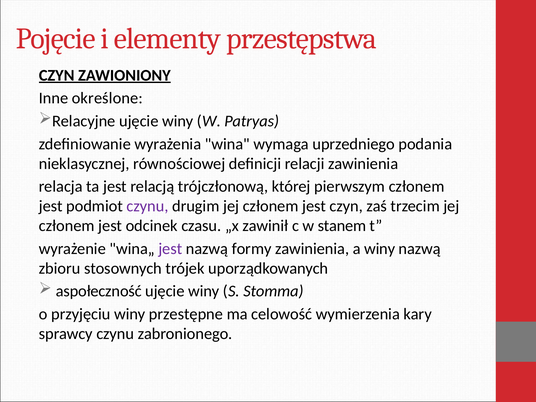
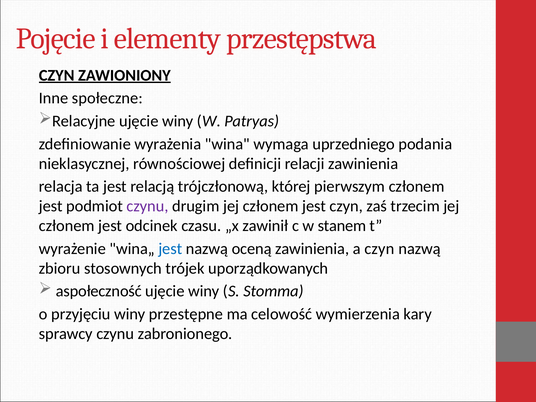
określone: określone -> społeczne
jest at (170, 249) colour: purple -> blue
formy: formy -> oceną
a winy: winy -> czyn
